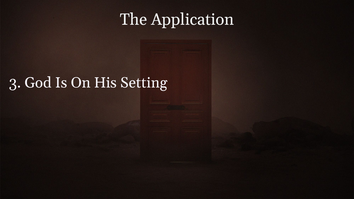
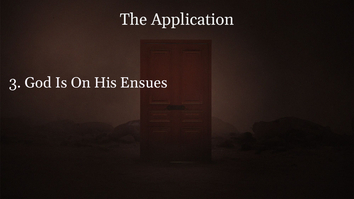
Setting: Setting -> Ensues
